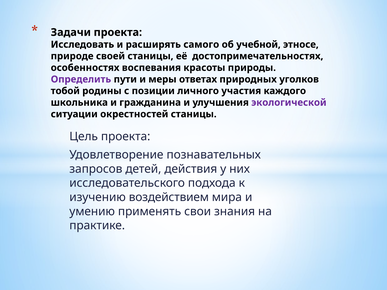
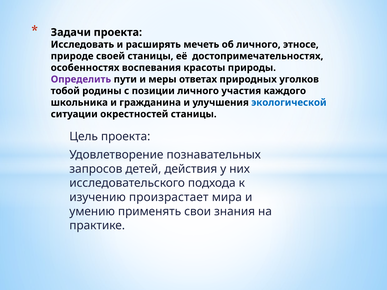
самого: самого -> мечеть
об учебной: учебной -> личного
экологической colour: purple -> blue
воздействием: воздействием -> произрастает
